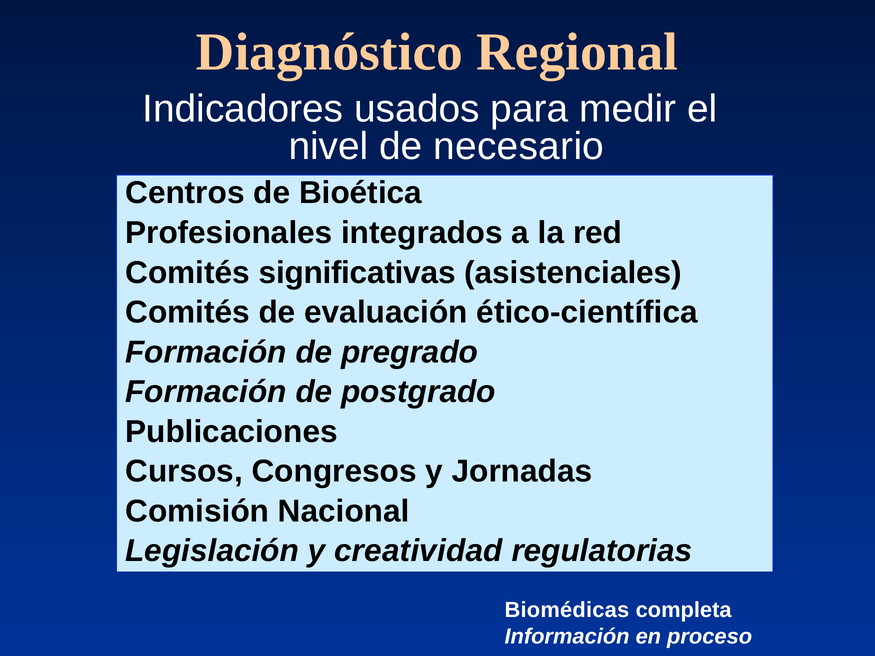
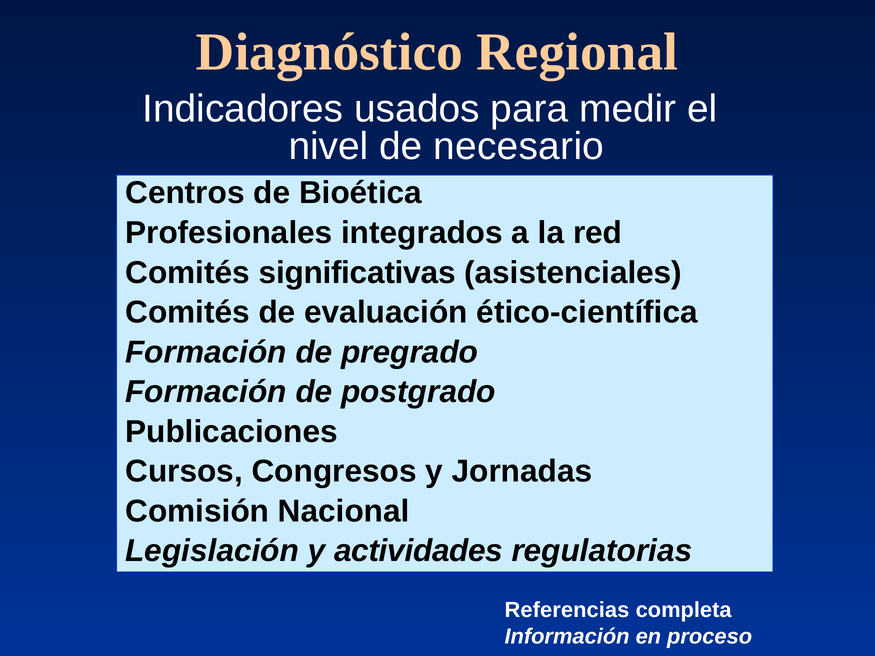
creatividad: creatividad -> actividades
Biomédicas: Biomédicas -> Referencias
